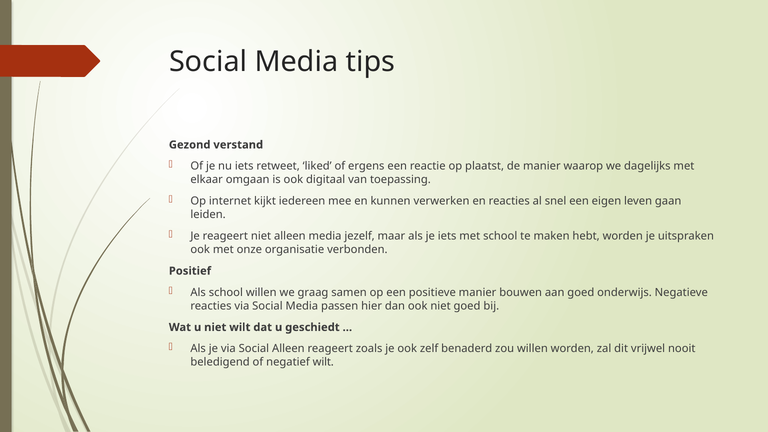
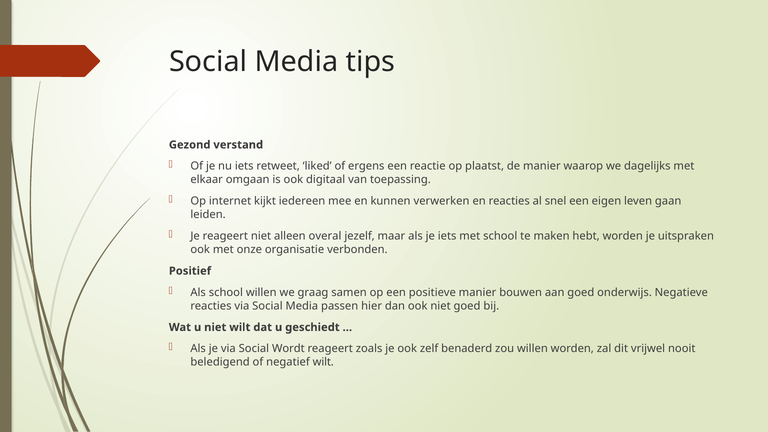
alleen media: media -> overal
Social Alleen: Alleen -> Wordt
